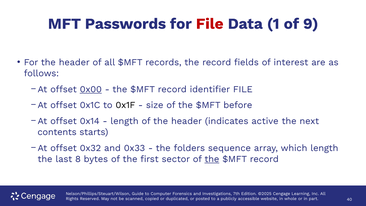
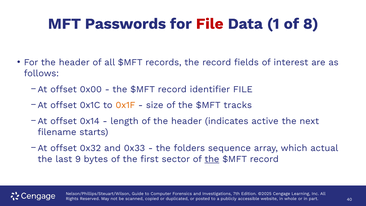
9: 9 -> 8
0x00 underline: present -> none
0x1F colour: black -> orange
before: before -> tracks
contents: contents -> filename
which length: length -> actual
8: 8 -> 9
